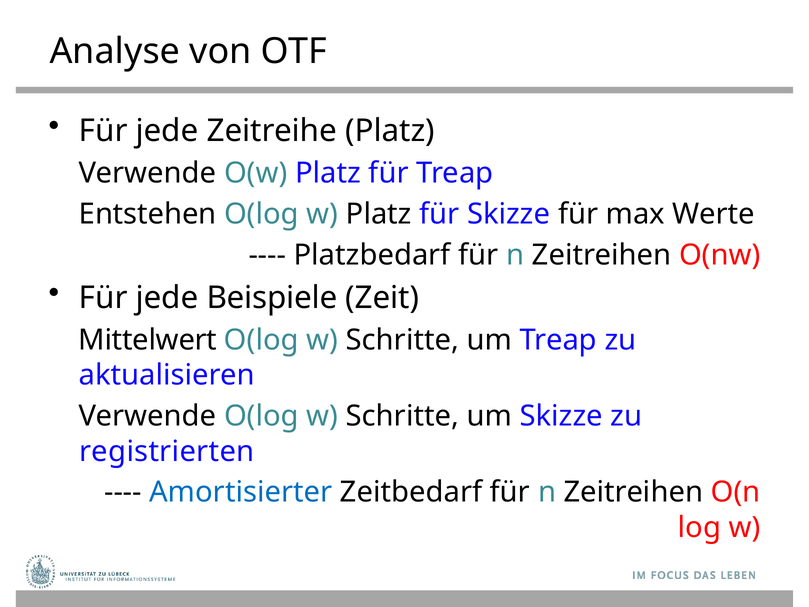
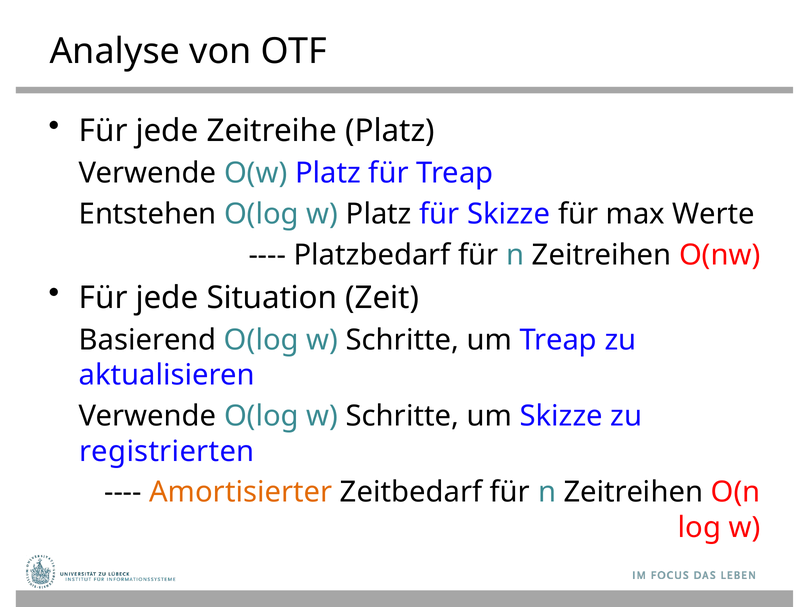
Beispiele: Beispiele -> Situation
Mittelwert: Mittelwert -> Basierend
Amortisierter colour: blue -> orange
